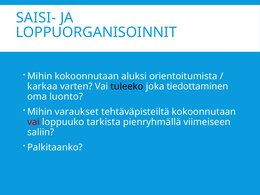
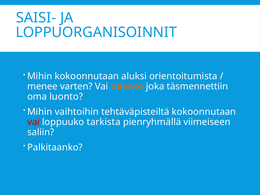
karkaa: karkaa -> menee
tuleeko colour: black -> orange
tiedottaminen: tiedottaminen -> täsmennettiin
varaukset: varaukset -> vaihtoihin
